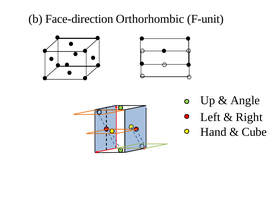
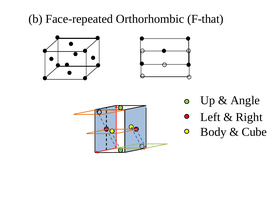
Face-direction: Face-direction -> Face-repeated
F-unit: F-unit -> F-that
Hand: Hand -> Body
